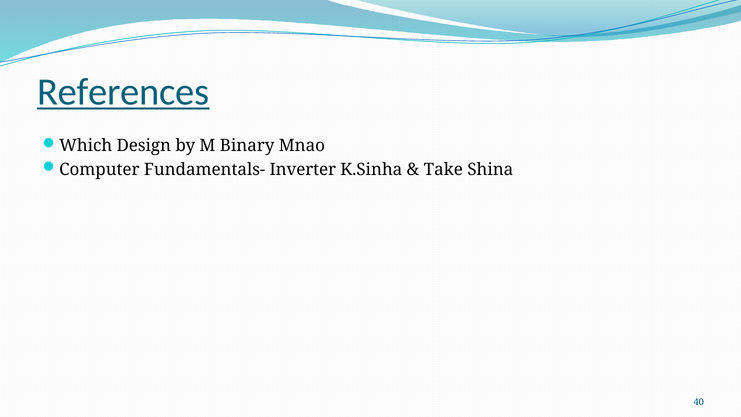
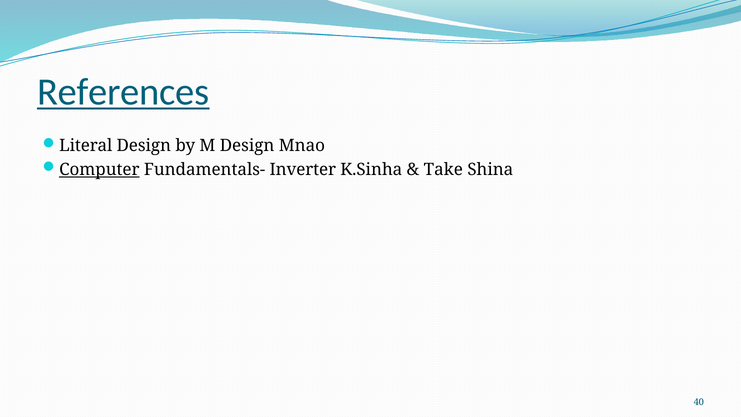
Which: Which -> Literal
M Binary: Binary -> Design
Computer underline: none -> present
